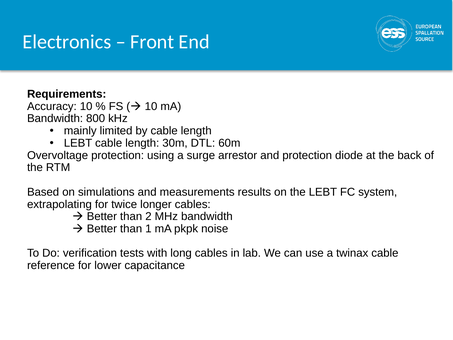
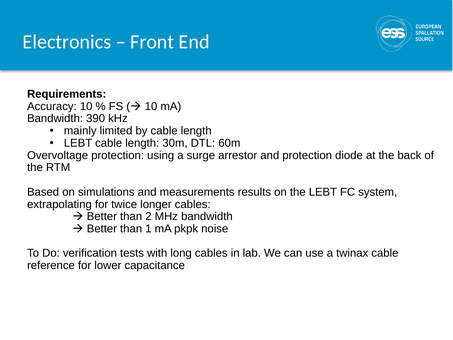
800: 800 -> 390
